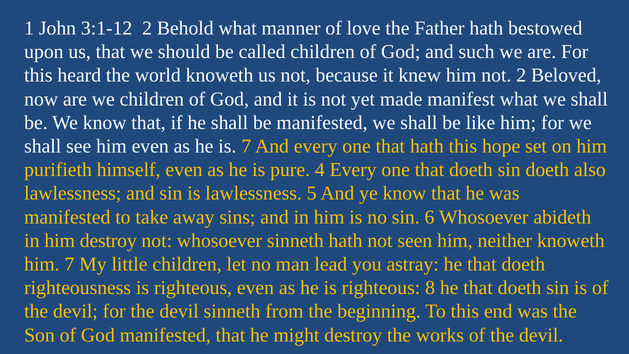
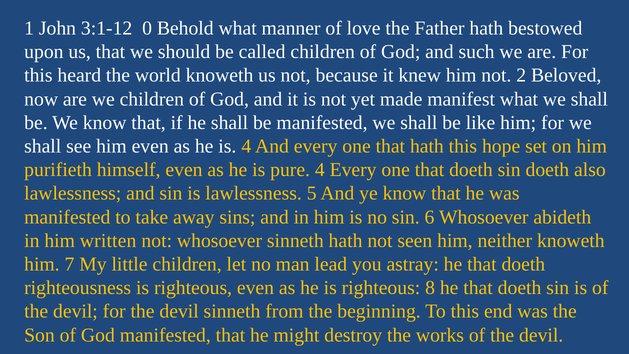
3:1-12 2: 2 -> 0
is 7: 7 -> 4
him destroy: destroy -> written
